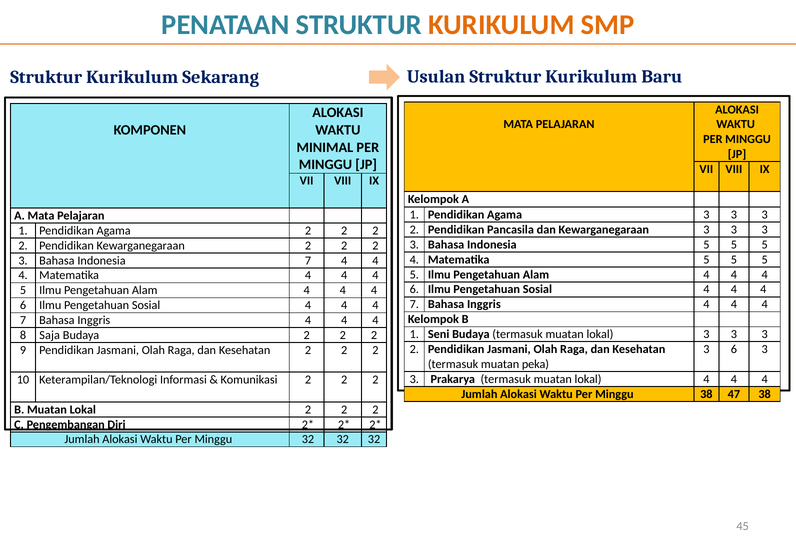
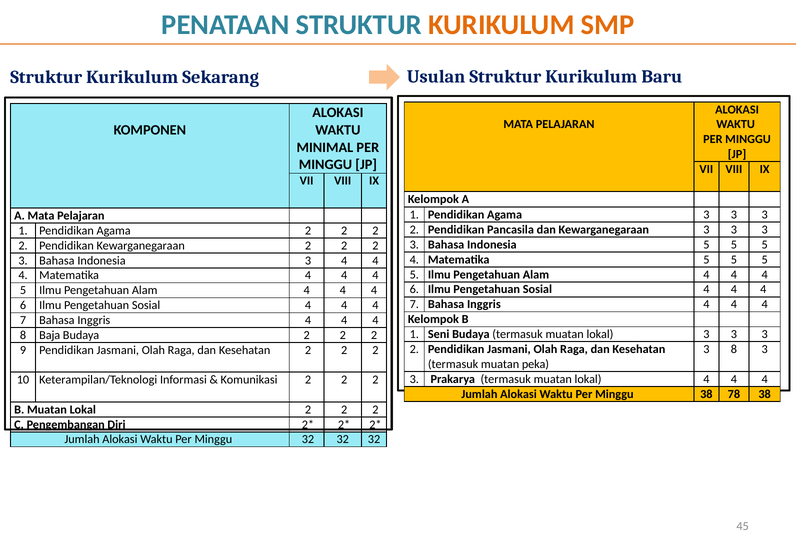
Indonesia 7: 7 -> 3
Saja: Saja -> Baja
3 6: 6 -> 8
47: 47 -> 78
